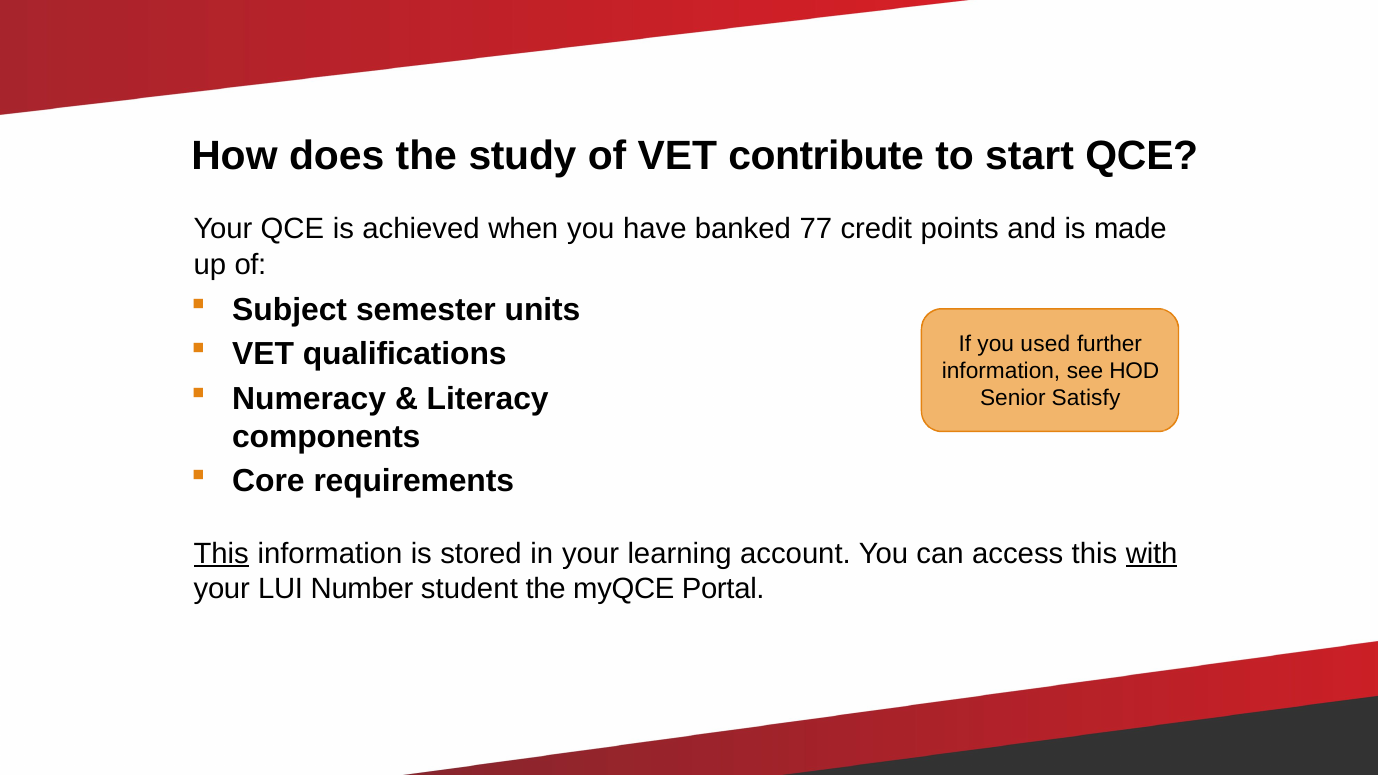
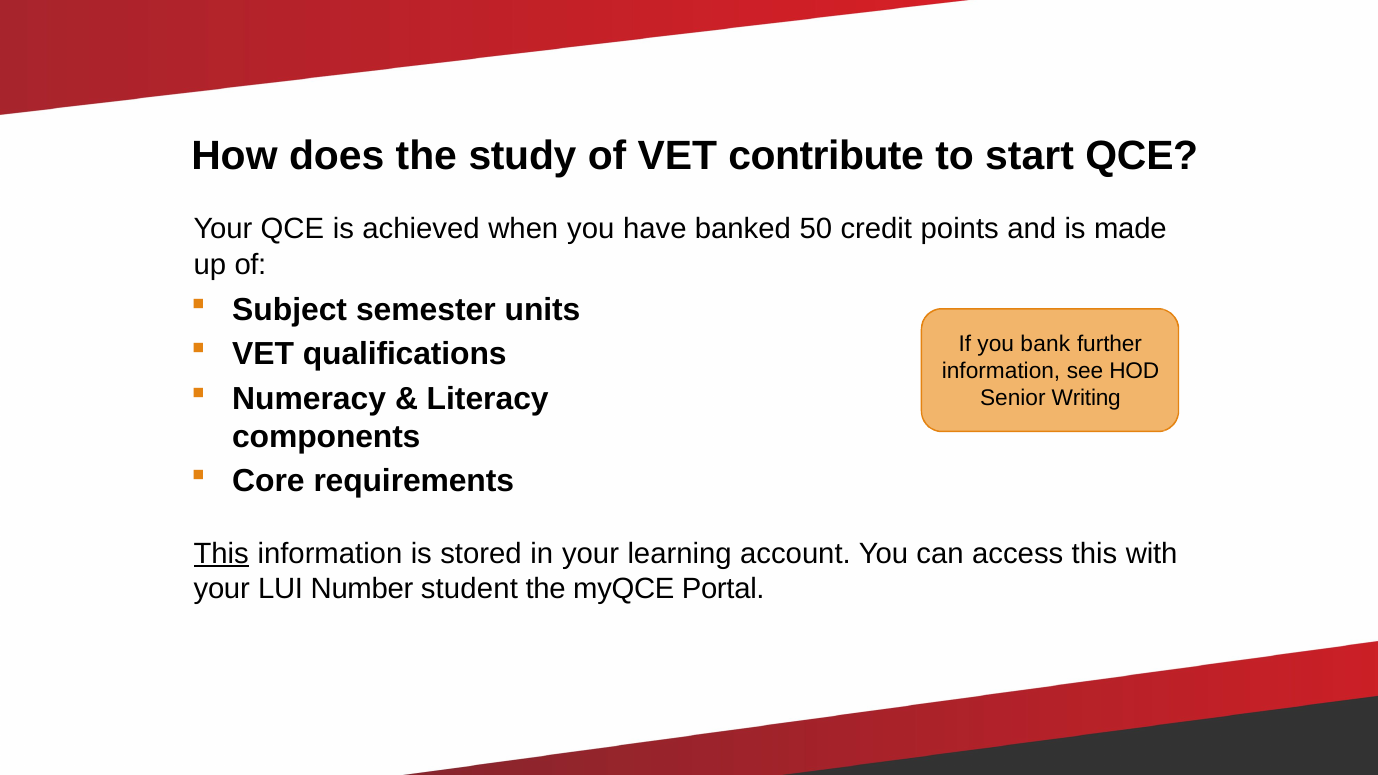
77: 77 -> 50
used: used -> bank
Satisfy: Satisfy -> Writing
with underline: present -> none
